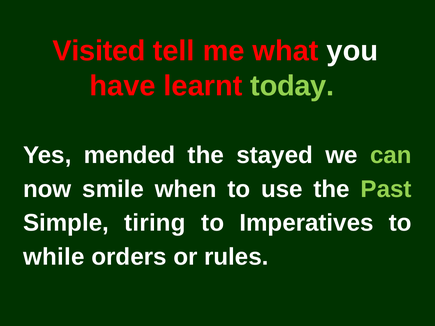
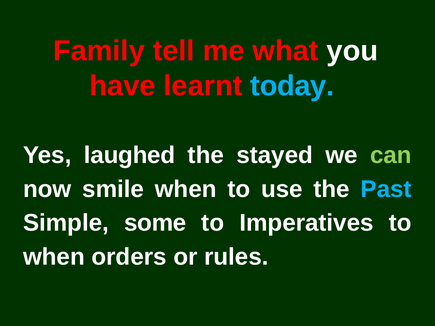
Visited: Visited -> Family
today colour: light green -> light blue
mended: mended -> laughed
Past colour: light green -> light blue
tiring: tiring -> some
while at (54, 257): while -> when
